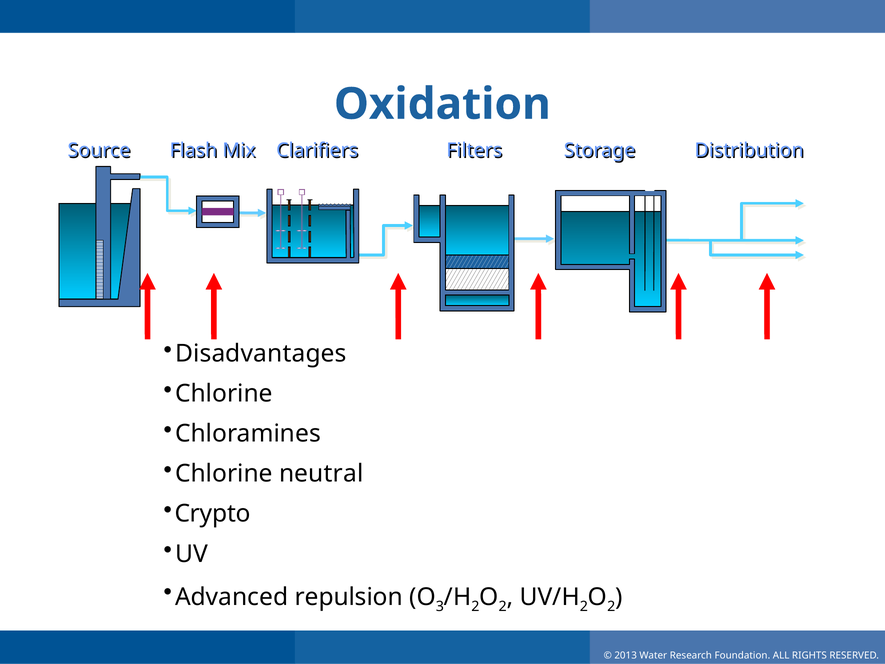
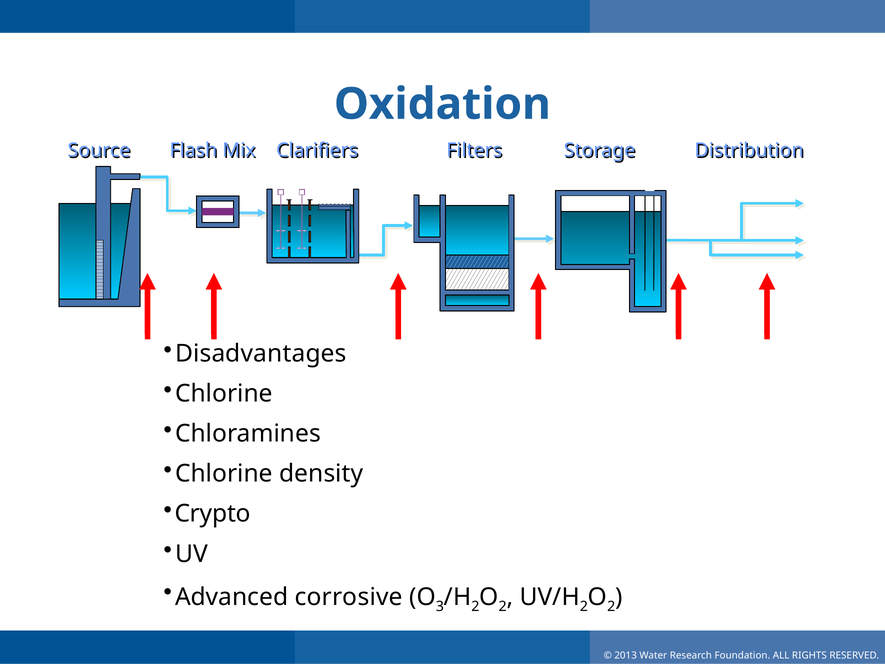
neutral: neutral -> density
repulsion: repulsion -> corrosive
